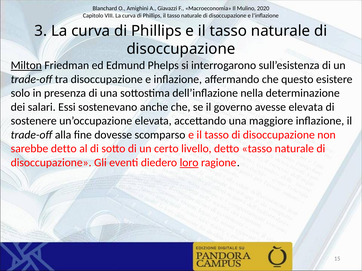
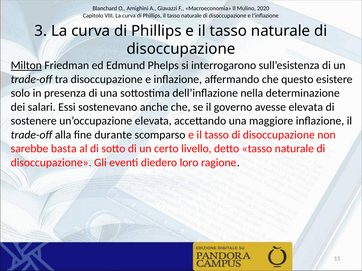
dovesse: dovesse -> durante
sarebbe detto: detto -> basta
loro underline: present -> none
